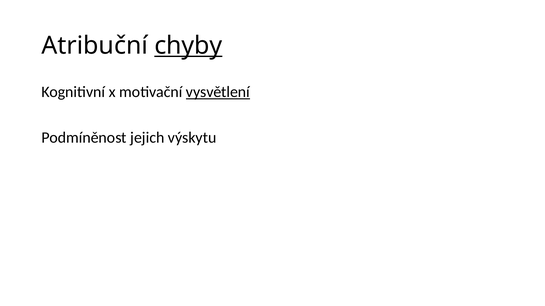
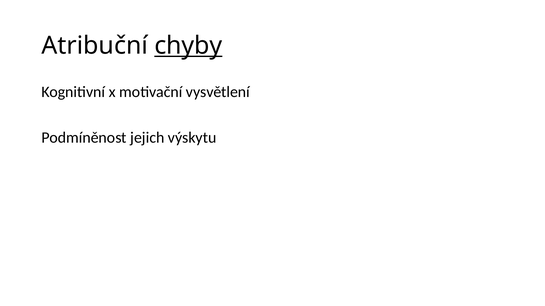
vysvětlení underline: present -> none
